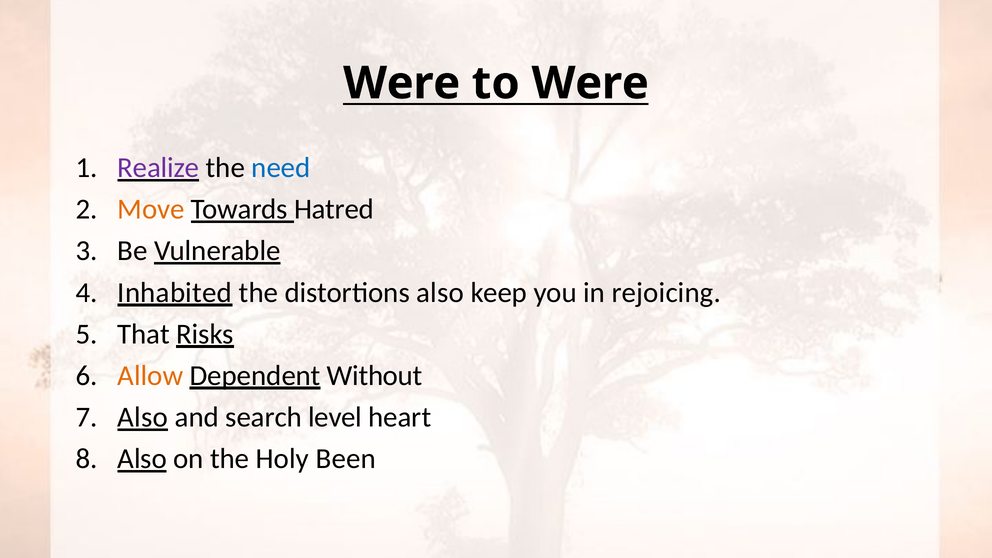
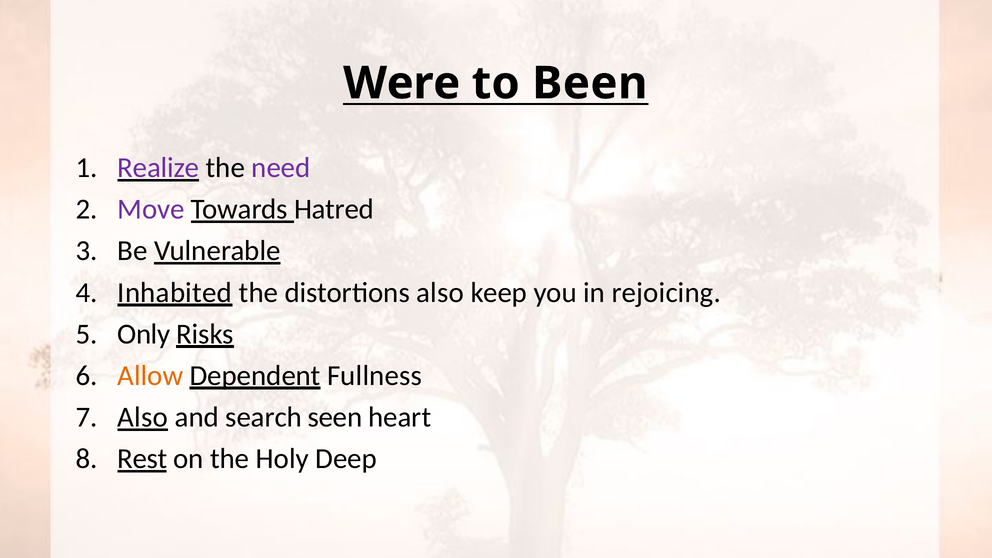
to Were: Were -> Been
need colour: blue -> purple
Move colour: orange -> purple
That: That -> Only
Without: Without -> Fullness
level: level -> seen
Also at (142, 459): Also -> Rest
Been: Been -> Deep
